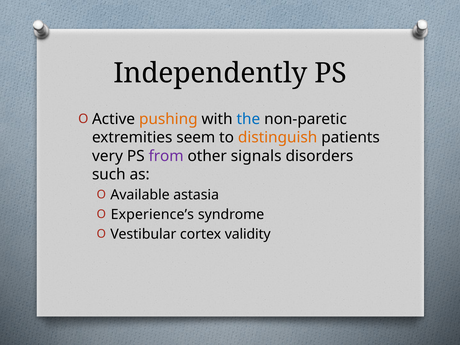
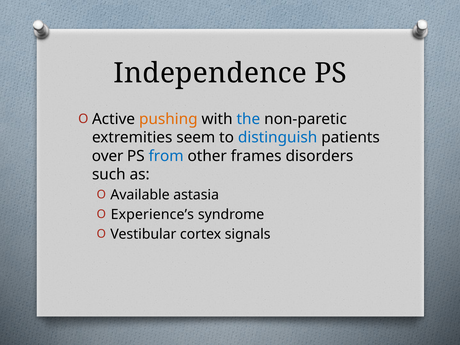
Independently: Independently -> Independence
distinguish colour: orange -> blue
very: very -> over
from colour: purple -> blue
signals: signals -> frames
validity: validity -> signals
